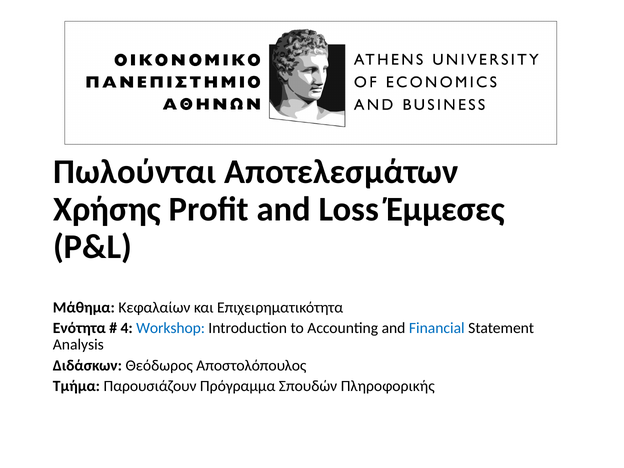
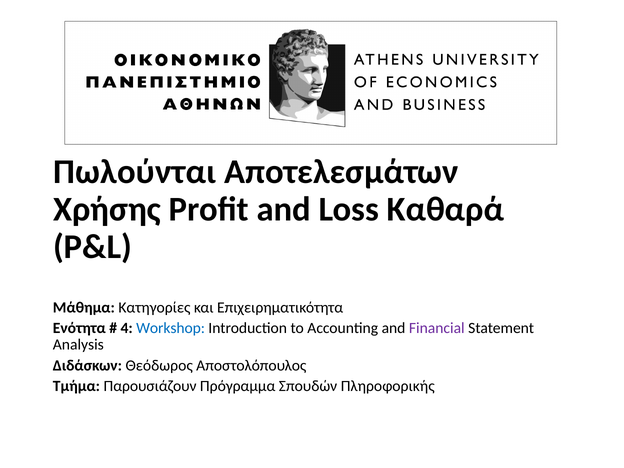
Έμμεσες: Έμμεσες -> Καθαρά
Κεφαλαίων: Κεφαλαίων -> Κατηγορίες
Financial colour: blue -> purple
